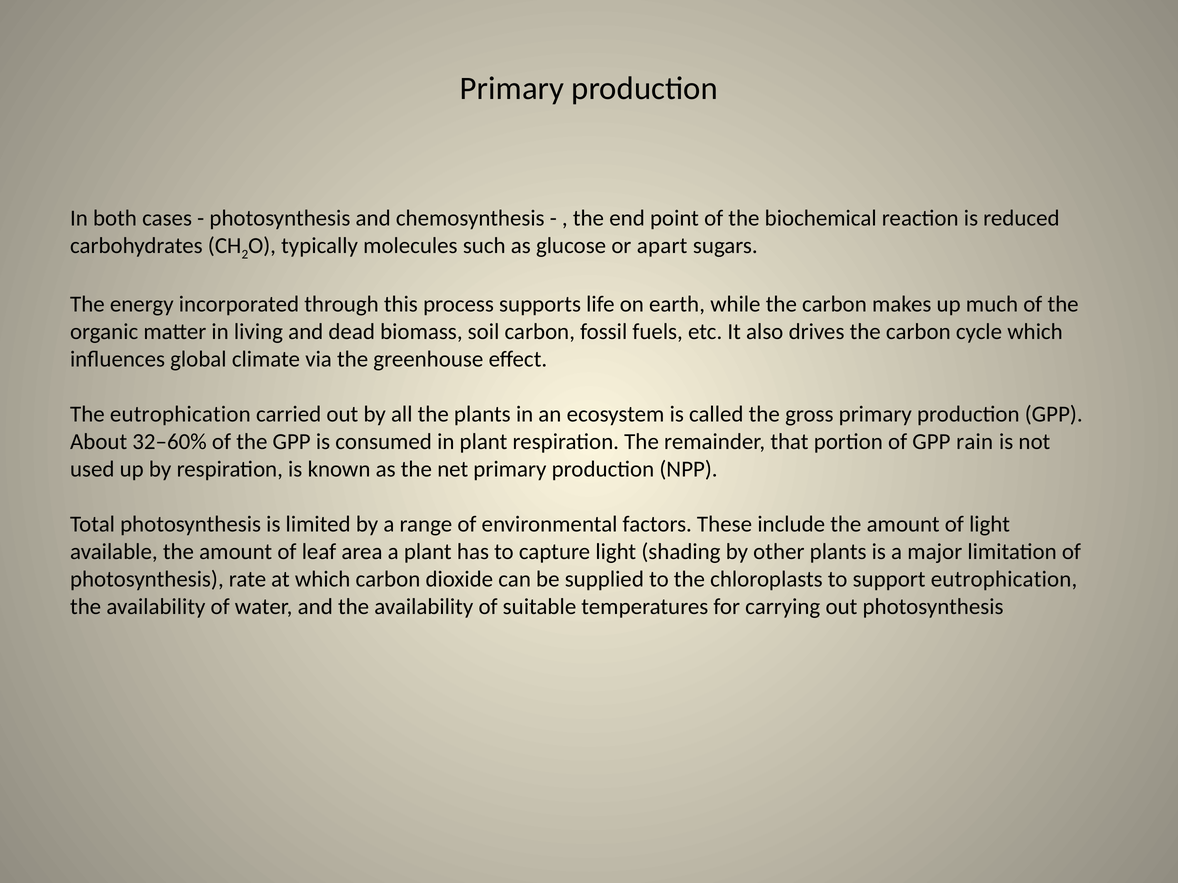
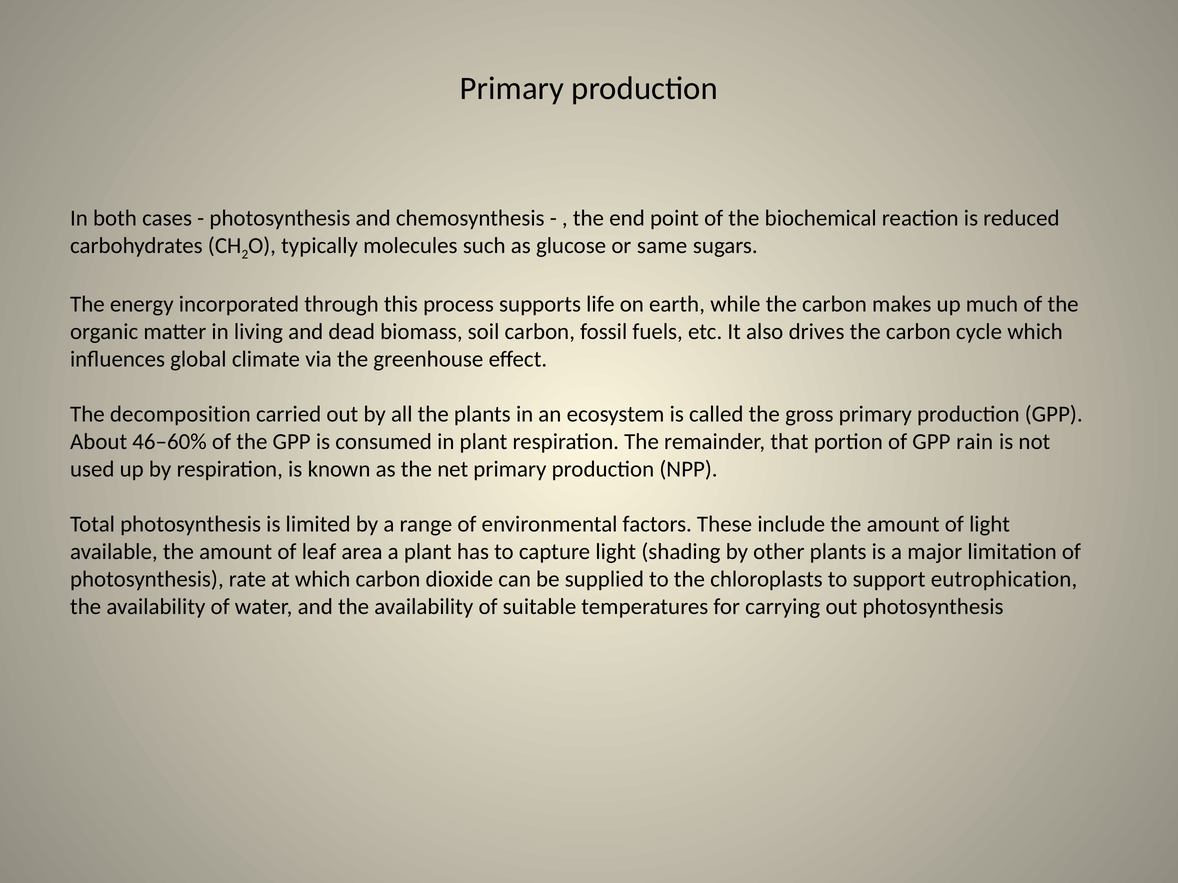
apart: apart -> same
The eutrophication: eutrophication -> decomposition
32–60%: 32–60% -> 46–60%
